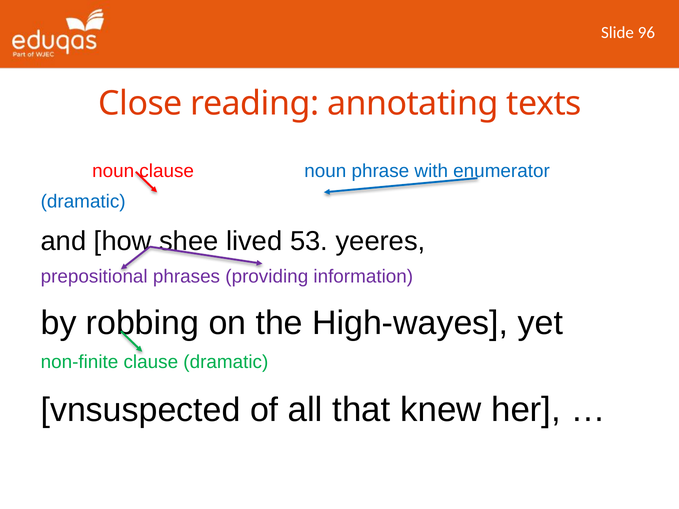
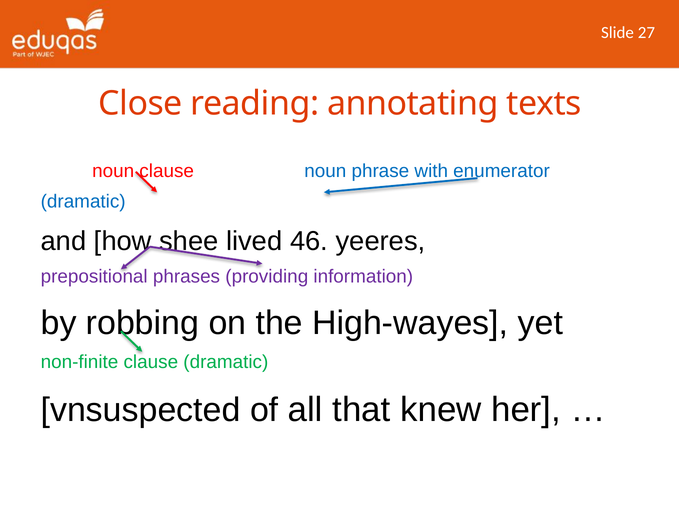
96: 96 -> 27
53: 53 -> 46
